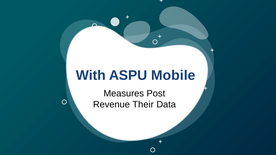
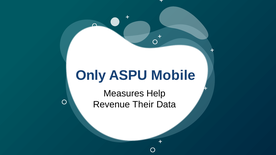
With: With -> Only
Post: Post -> Help
